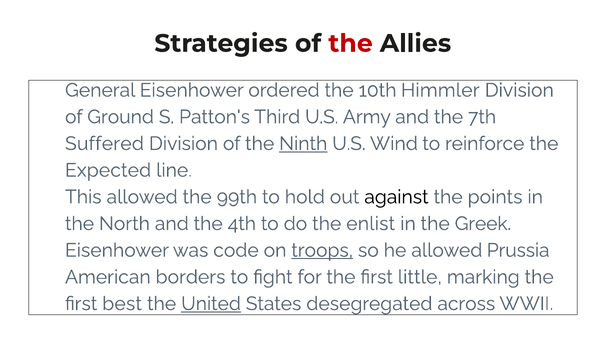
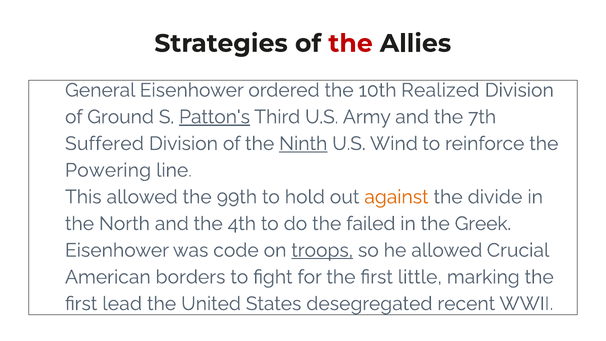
Himmler: Himmler -> Realized
Patton's underline: none -> present
Expected: Expected -> Powering
against colour: black -> orange
points: points -> divide
enlist: enlist -> failed
Prussia: Prussia -> Crucial
best: best -> lead
United underline: present -> none
across: across -> recent
